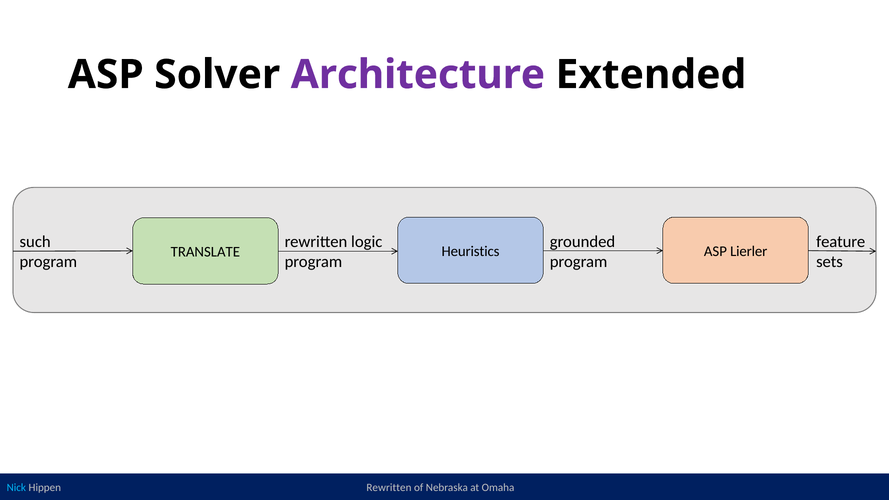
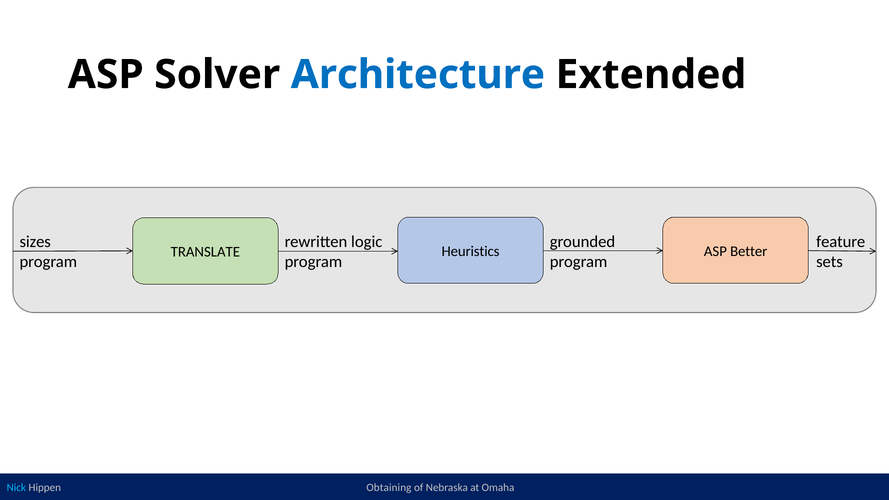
Architecture colour: purple -> blue
such: such -> sizes
Lierler: Lierler -> Better
Hippen Rewritten: Rewritten -> Obtaining
